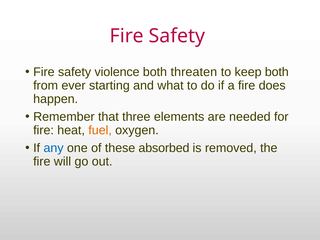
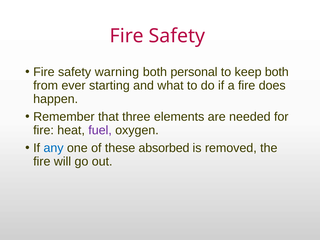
violence: violence -> warning
threaten: threaten -> personal
fuel colour: orange -> purple
